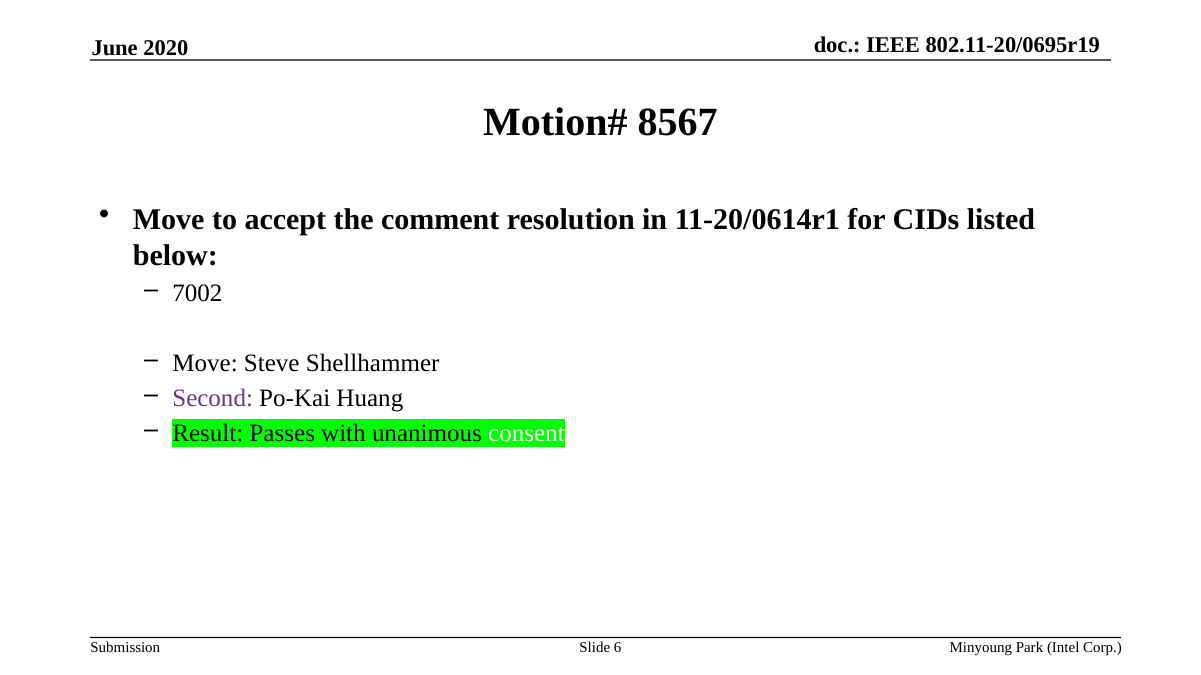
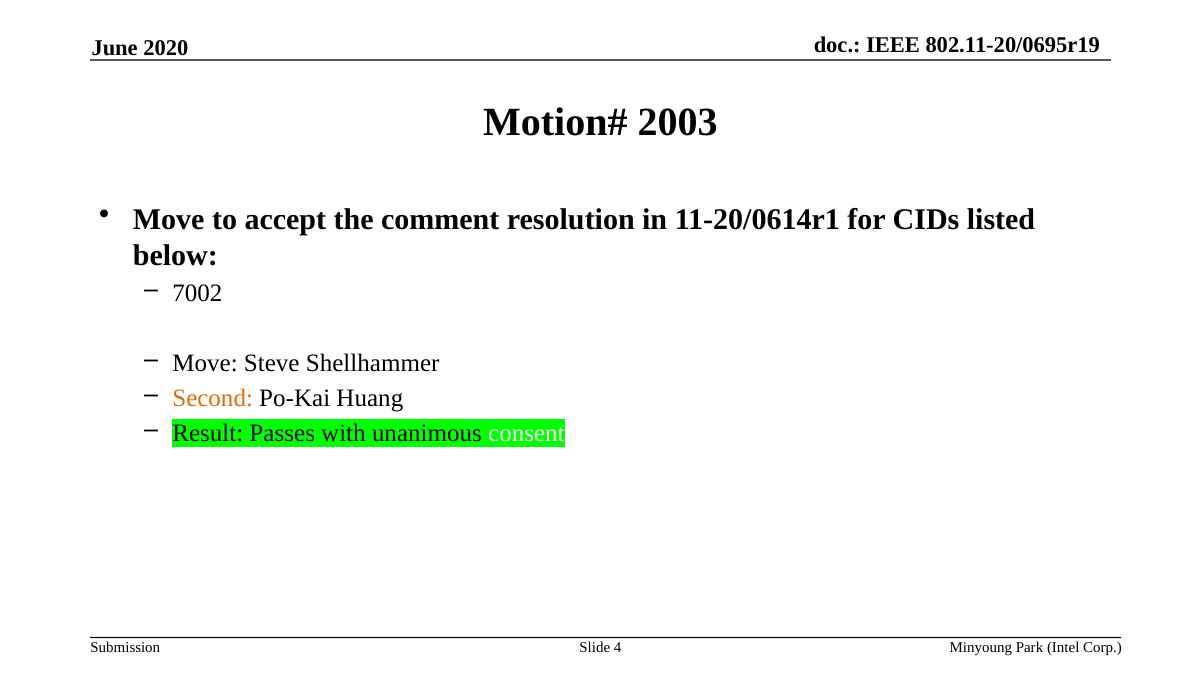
8567: 8567 -> 2003
Second colour: purple -> orange
6: 6 -> 4
